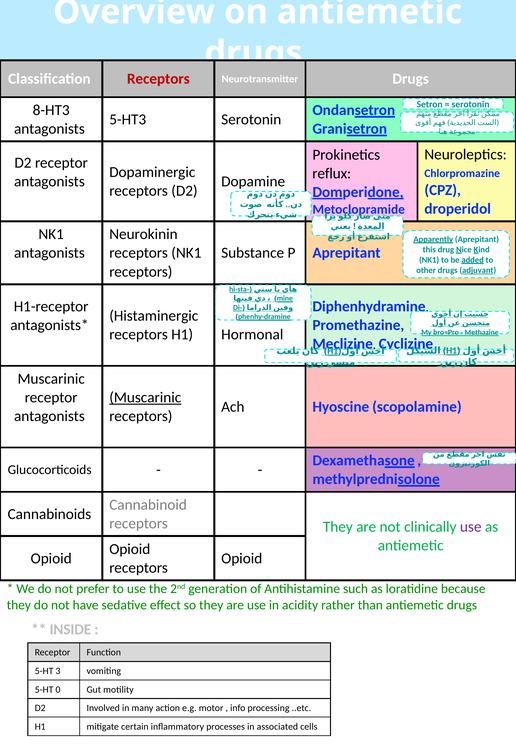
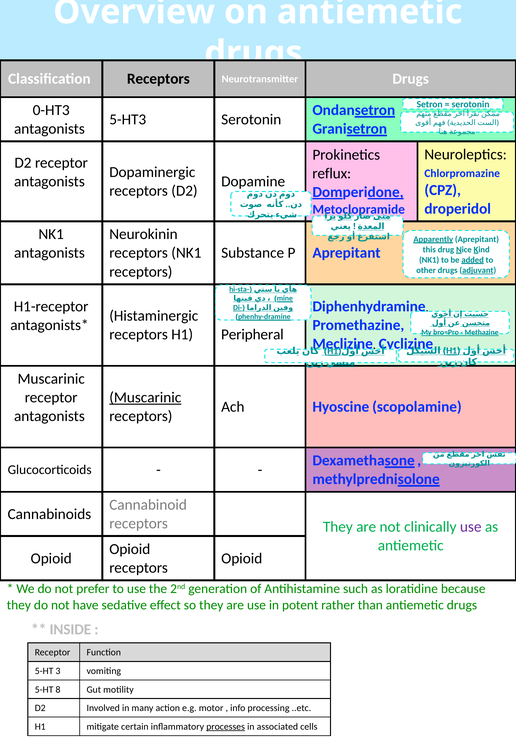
Receptors at (158, 79) colour: red -> black
8-HT3: 8-HT3 -> 0-HT3
Hormonal: Hormonal -> Peripheral
acidity: acidity -> potent
0: 0 -> 8
processes underline: none -> present
